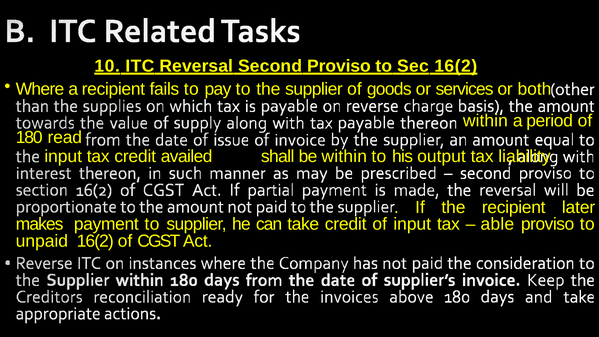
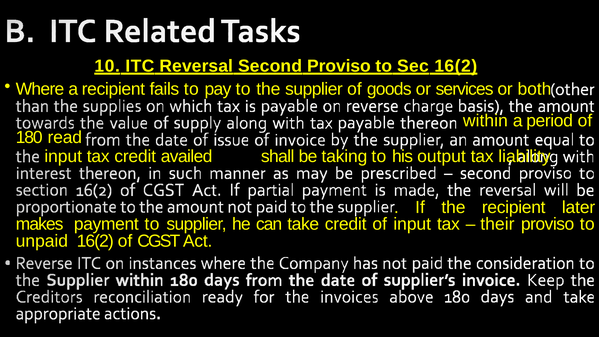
be within: within -> taking
able: able -> their
